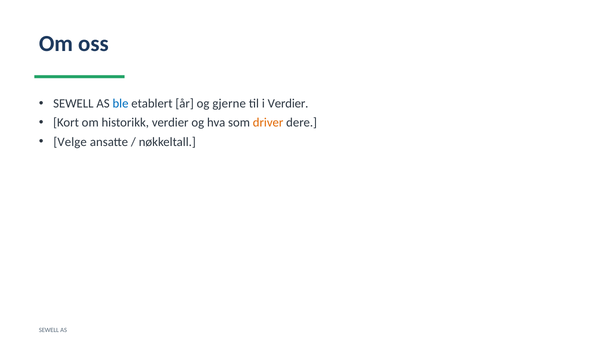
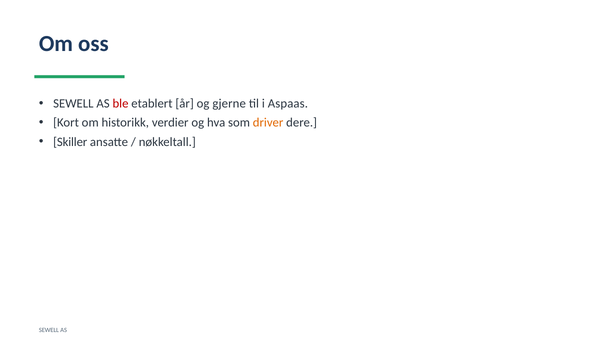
ble colour: blue -> red
i Verdier: Verdier -> Aspaas
Velge: Velge -> Skiller
